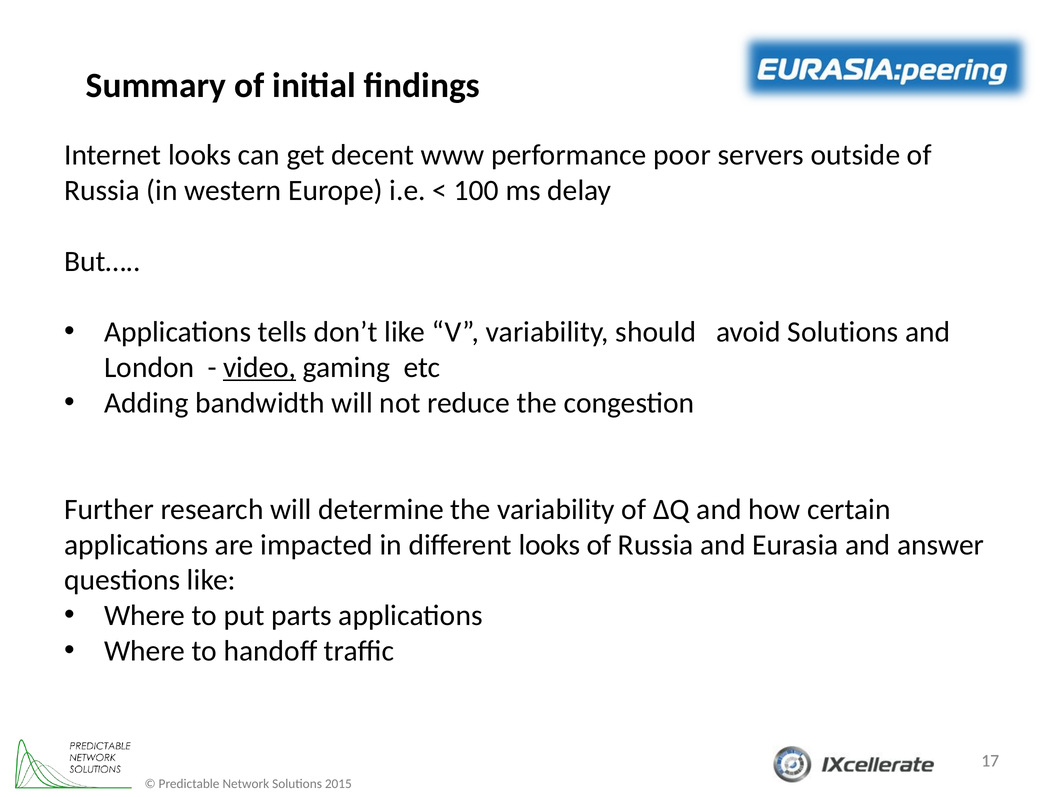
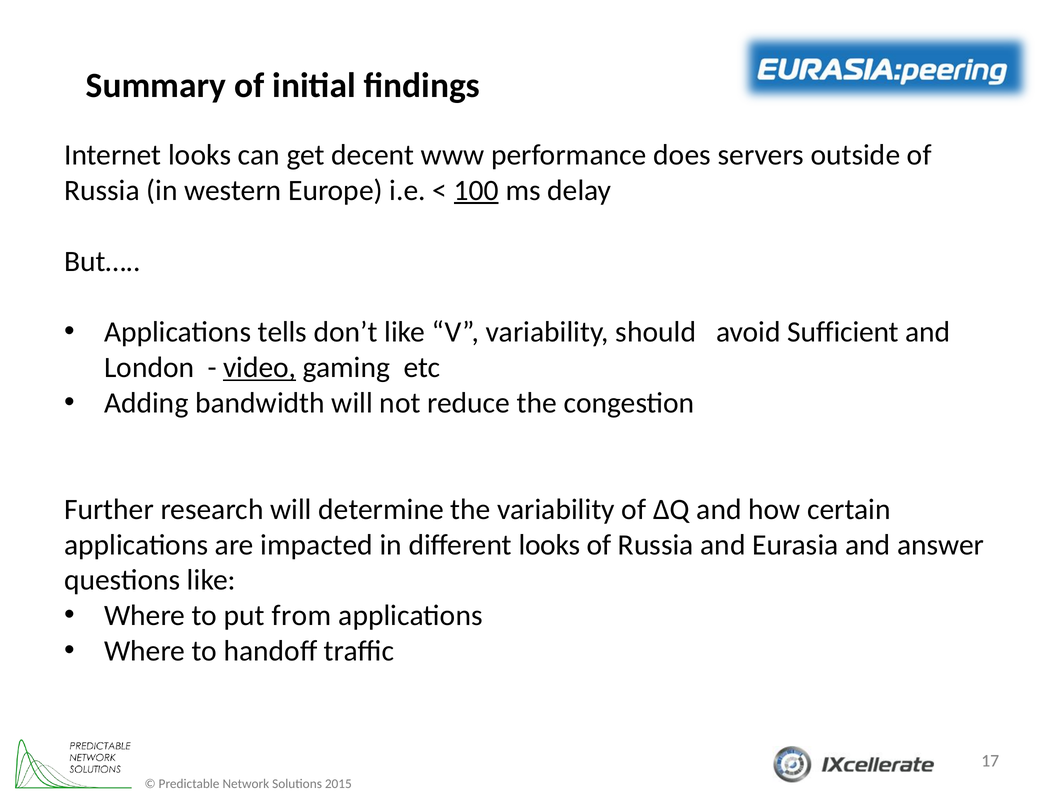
poor: poor -> does
100 underline: none -> present
avoid Solutions: Solutions -> Sufficient
parts: parts -> from
